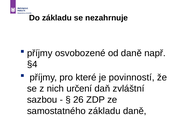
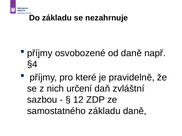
povinností: povinností -> pravidelně
26: 26 -> 12
